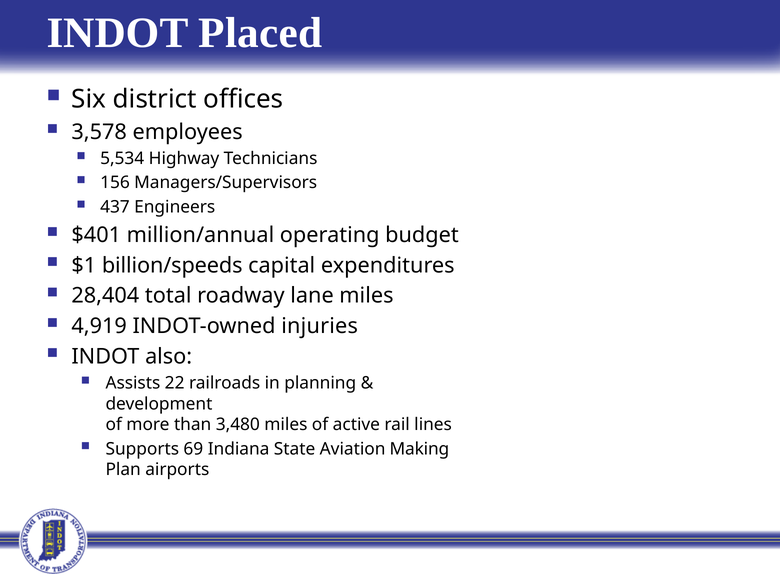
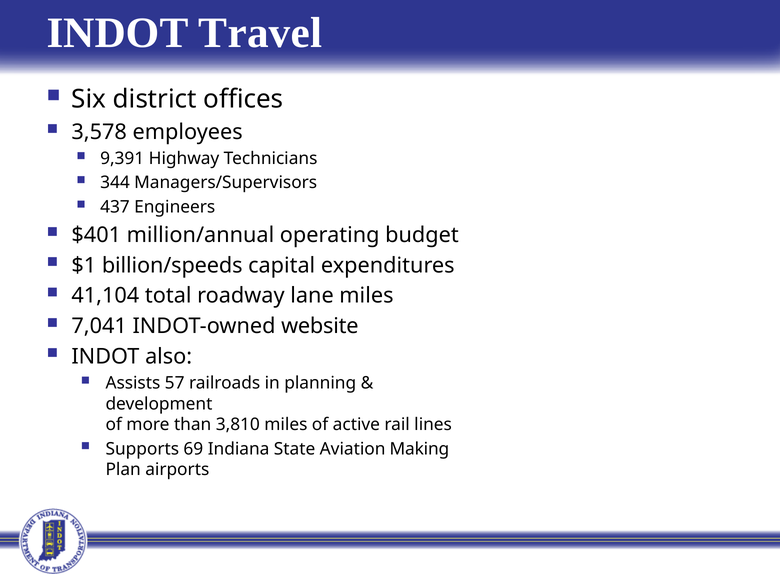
Placed: Placed -> Travel
5,534: 5,534 -> 9,391
156: 156 -> 344
28,404: 28,404 -> 41,104
4,919: 4,919 -> 7,041
injuries: injuries -> website
22: 22 -> 57
3,480: 3,480 -> 3,810
